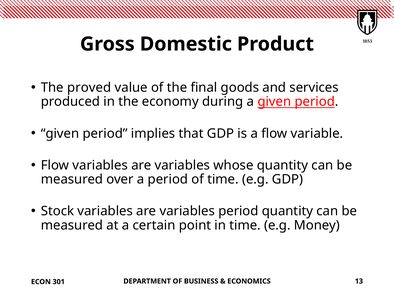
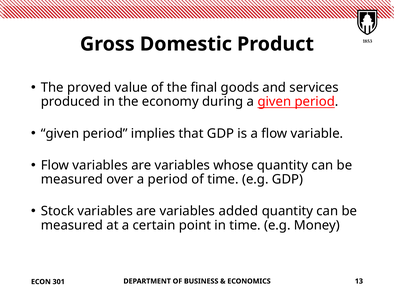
variables period: period -> added
